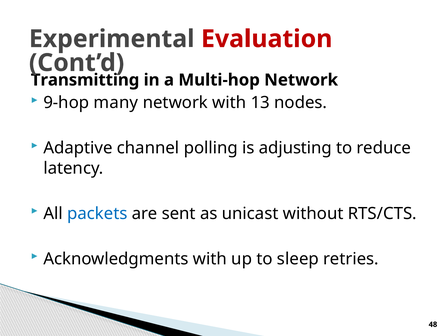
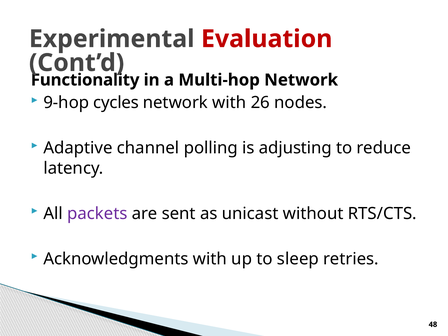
Transmitting: Transmitting -> Functionality
many: many -> cycles
13: 13 -> 26
packets colour: blue -> purple
